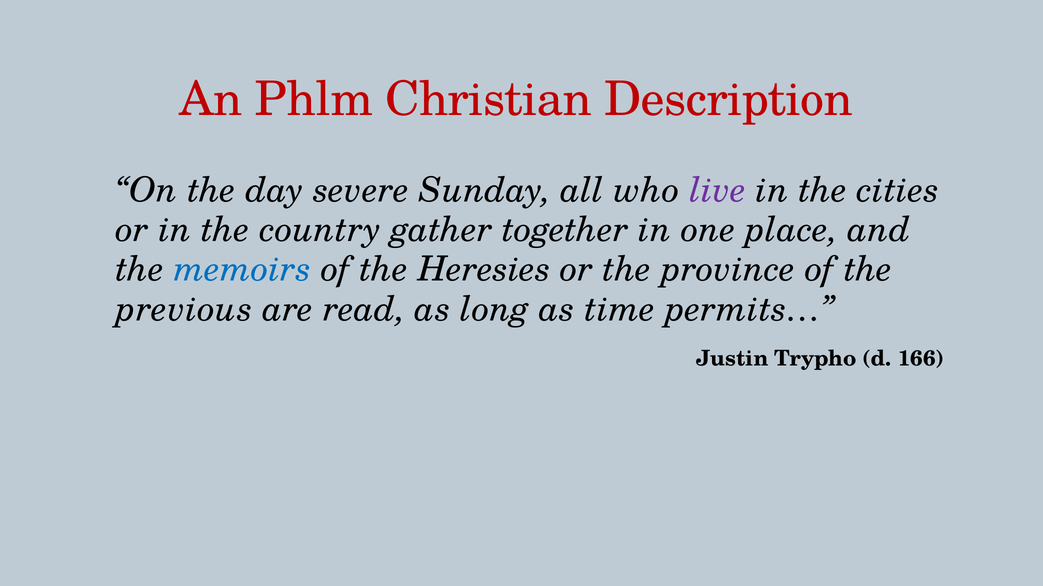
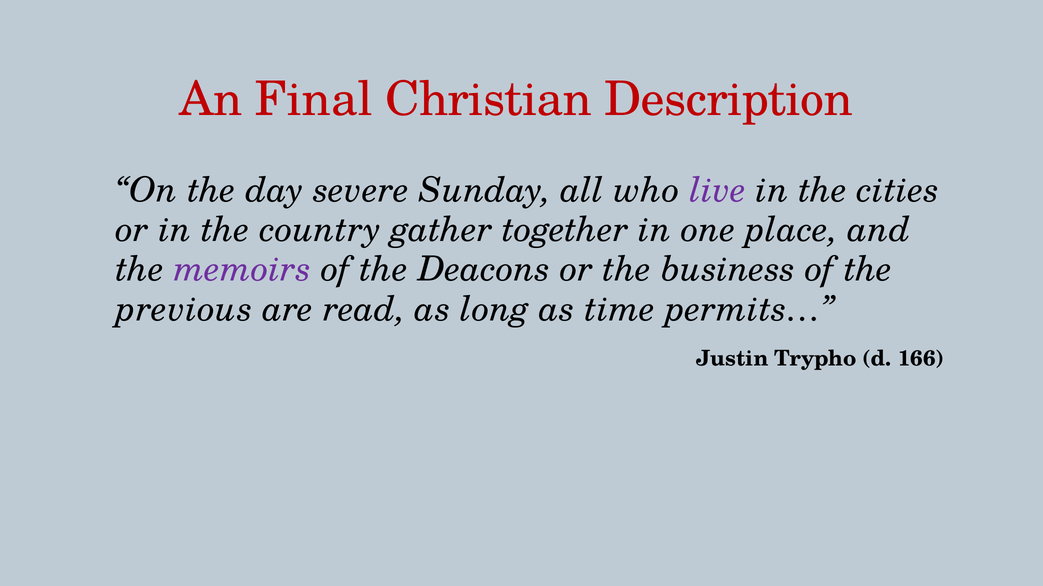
Phlm: Phlm -> Final
memoirs colour: blue -> purple
Heresies: Heresies -> Deacons
province: province -> business
